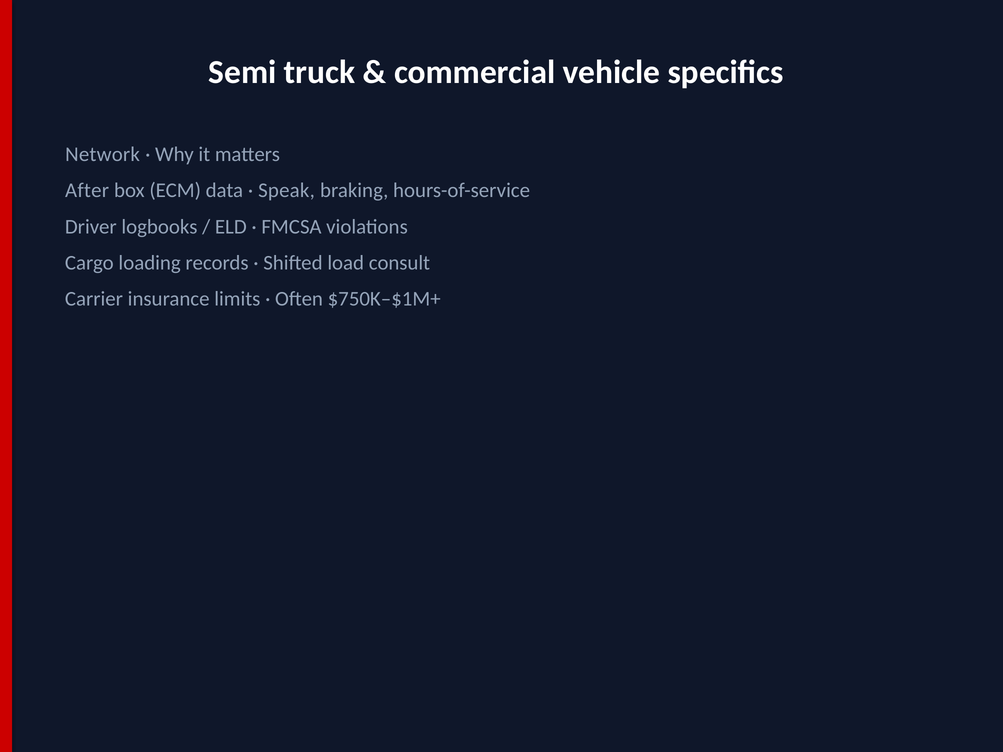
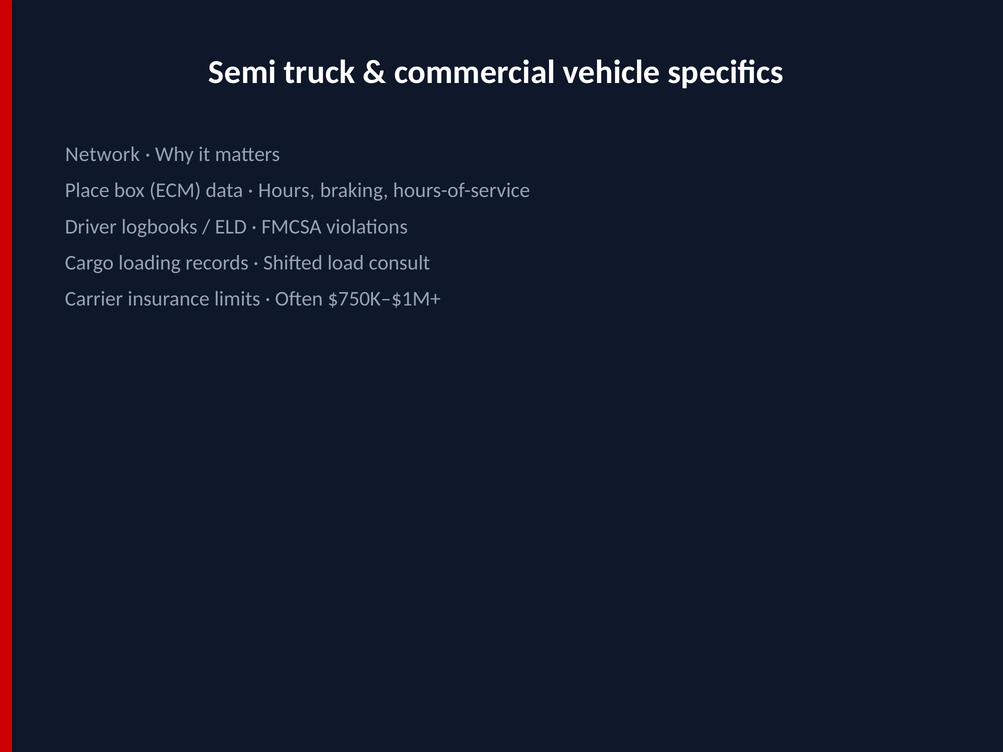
After: After -> Place
Speak: Speak -> Hours
